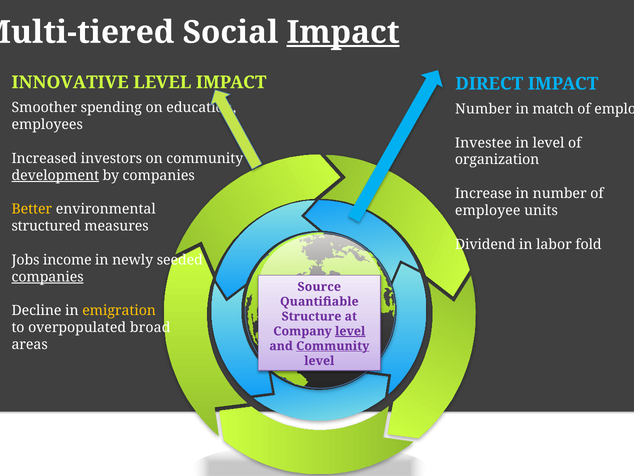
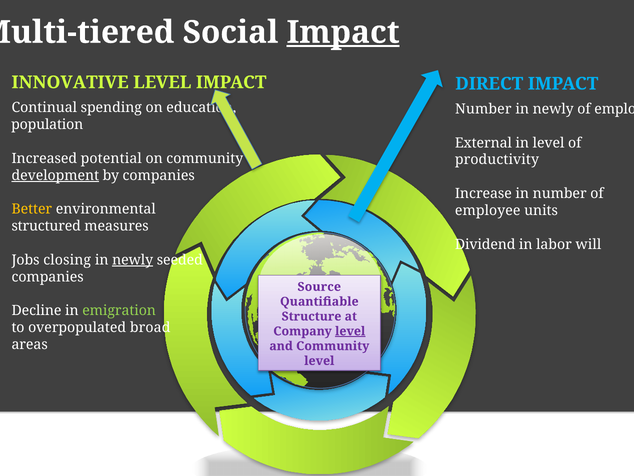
Smoother: Smoother -> Continual
match at (553, 109): match -> newly
employees: employees -> population
Investee: Investee -> External
investors: investors -> potential
organization: organization -> productivity
fold: fold -> will
income: income -> closing
newly at (133, 260) underline: none -> present
companies at (48, 277) underline: present -> none
emigration colour: yellow -> light green
Community at (333, 346) underline: present -> none
